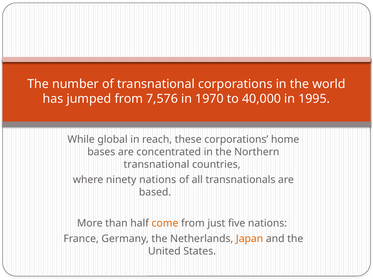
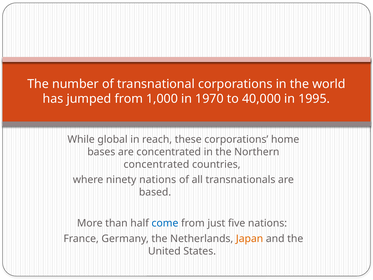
7,576: 7,576 -> 1,000
transnational at (156, 164): transnational -> concentrated
come colour: orange -> blue
